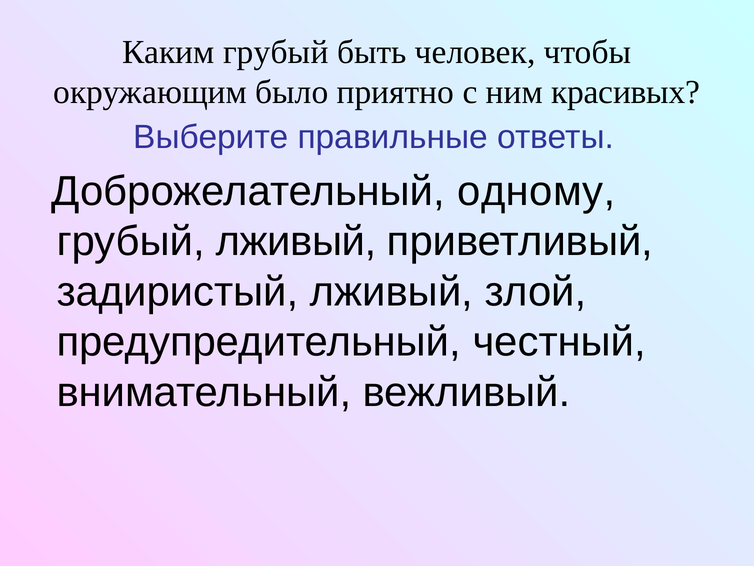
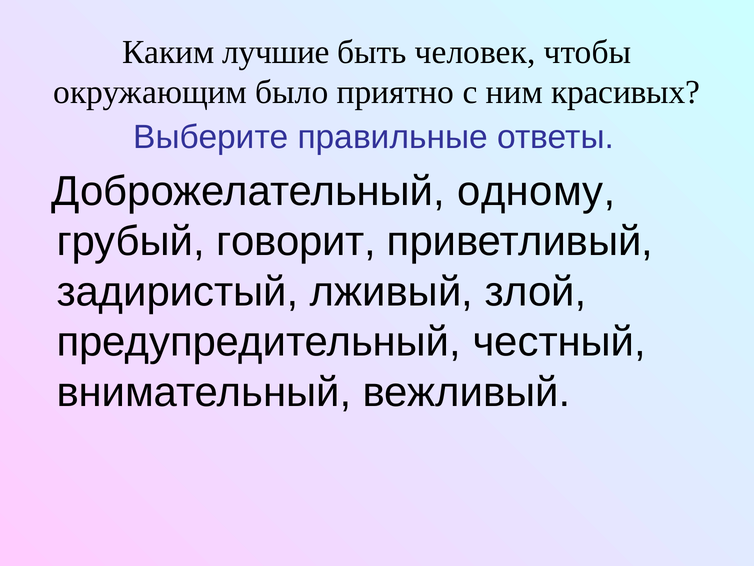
Каким грубый: грубый -> лучшие
грубый лживый: лживый -> говорит
